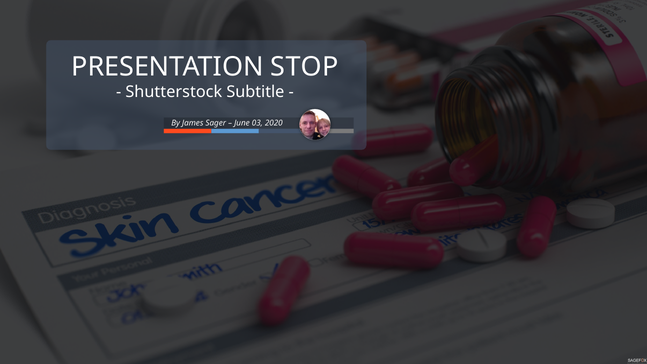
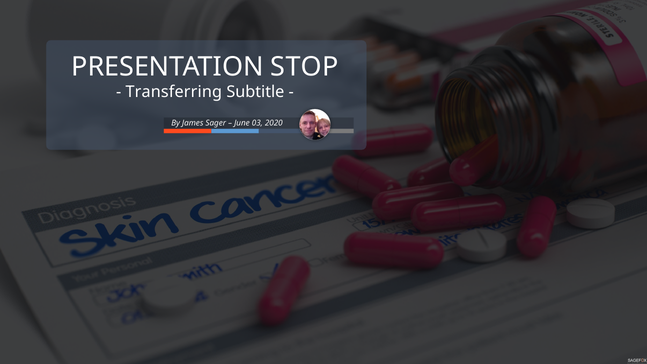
Shutterstock: Shutterstock -> Transferring
